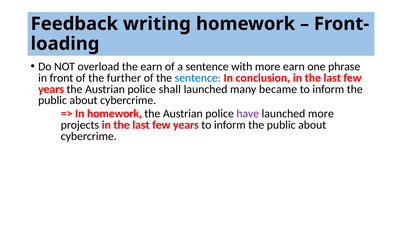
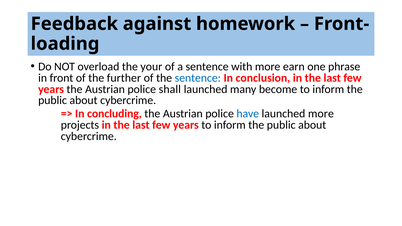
writing: writing -> against
the earn: earn -> your
became: became -> become
In homework: homework -> concluding
have colour: purple -> blue
